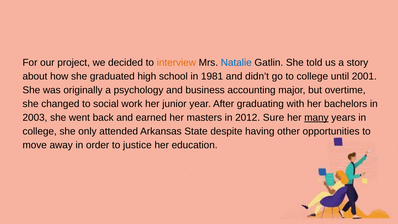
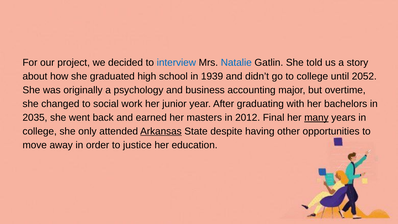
interview colour: orange -> blue
1981: 1981 -> 1939
2001: 2001 -> 2052
2003: 2003 -> 2035
Sure: Sure -> Final
Arkansas underline: none -> present
